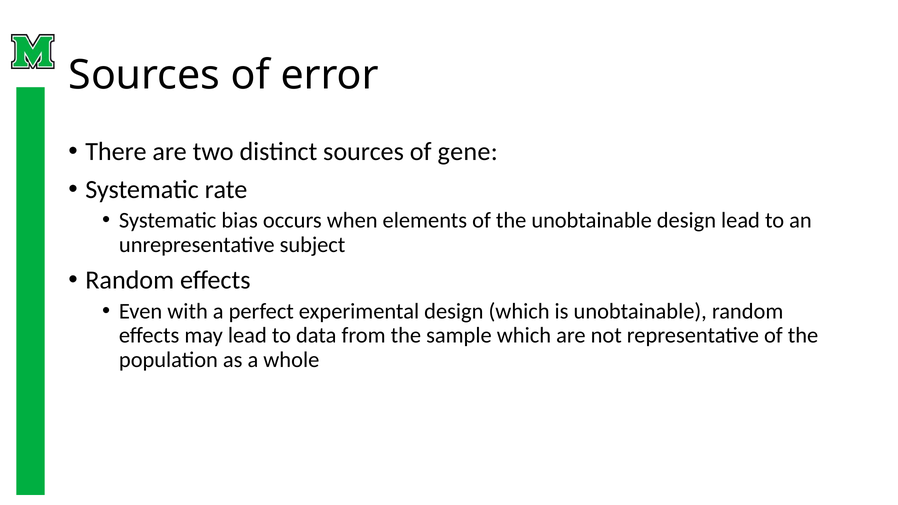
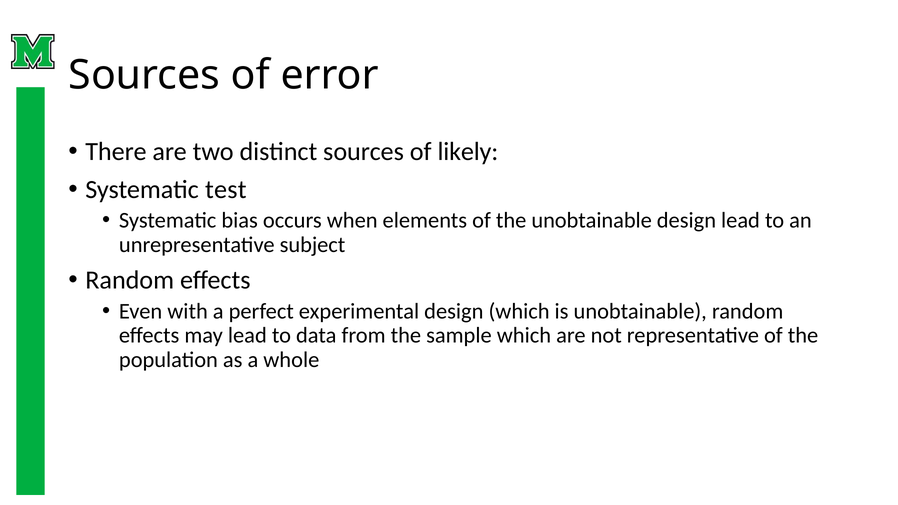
gene: gene -> likely
rate: rate -> test
